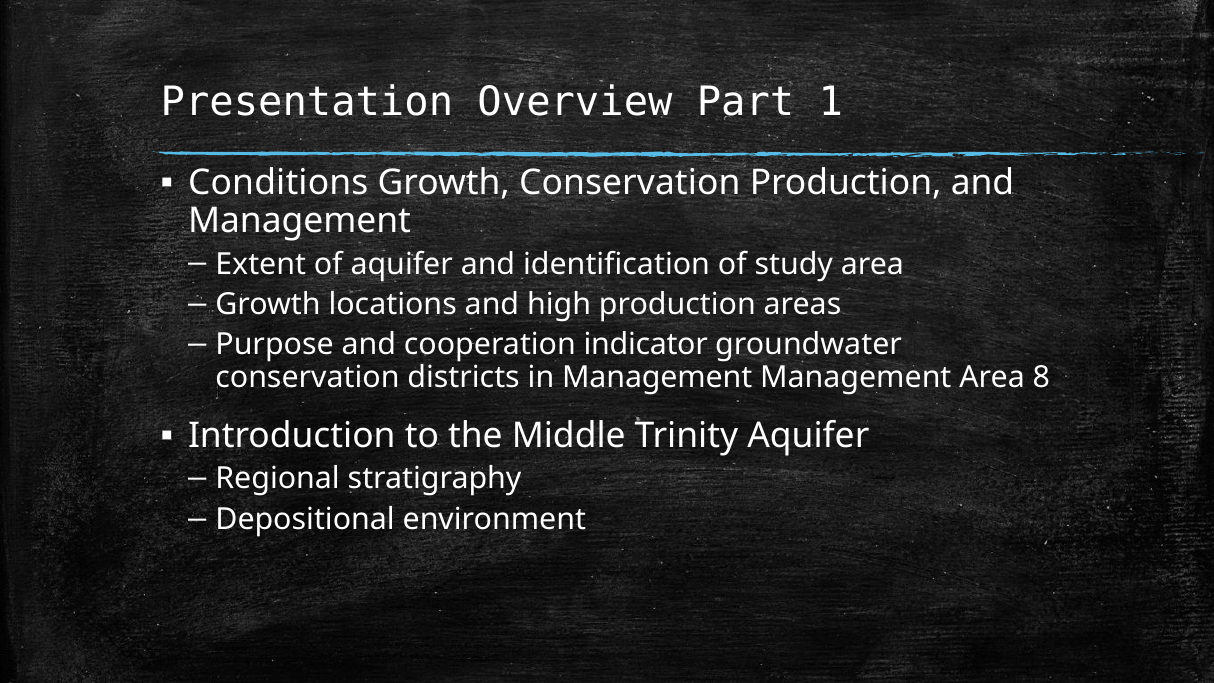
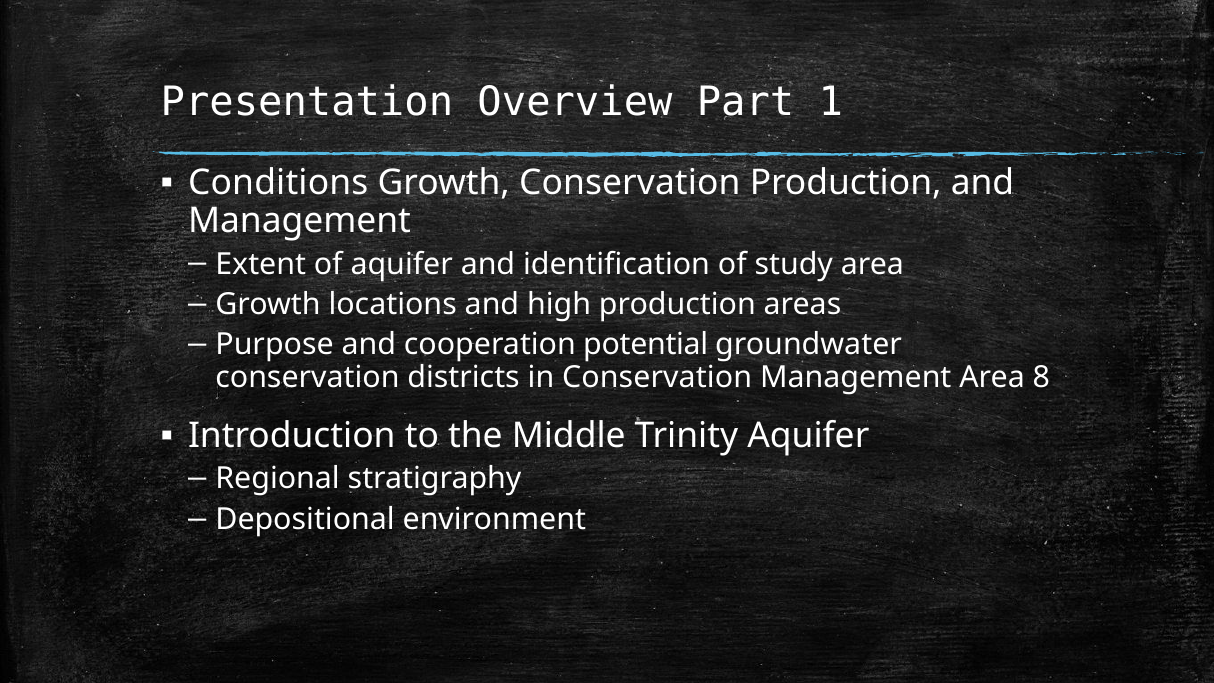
indicator: indicator -> potential
in Management: Management -> Conservation
